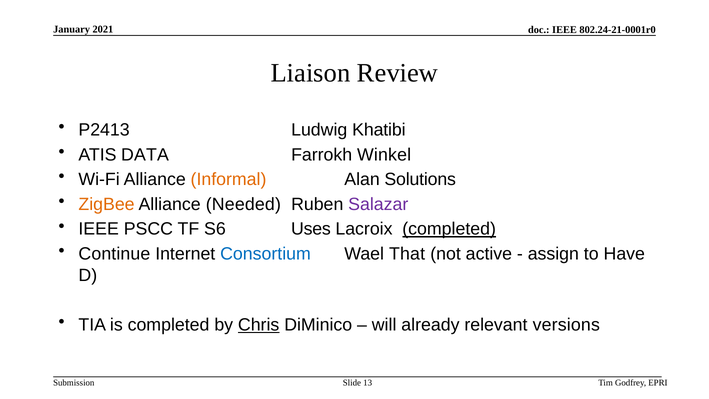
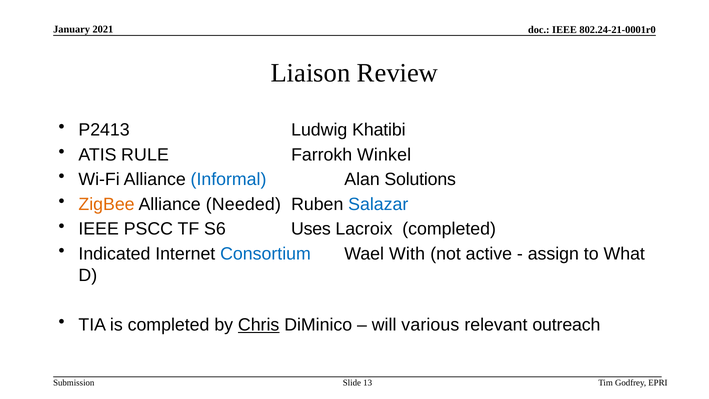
DATA: DATA -> RULE
Informal colour: orange -> blue
Salazar colour: purple -> blue
completed at (449, 229) underline: present -> none
Continue: Continue -> Indicated
That: That -> With
Have: Have -> What
already: already -> various
versions: versions -> outreach
